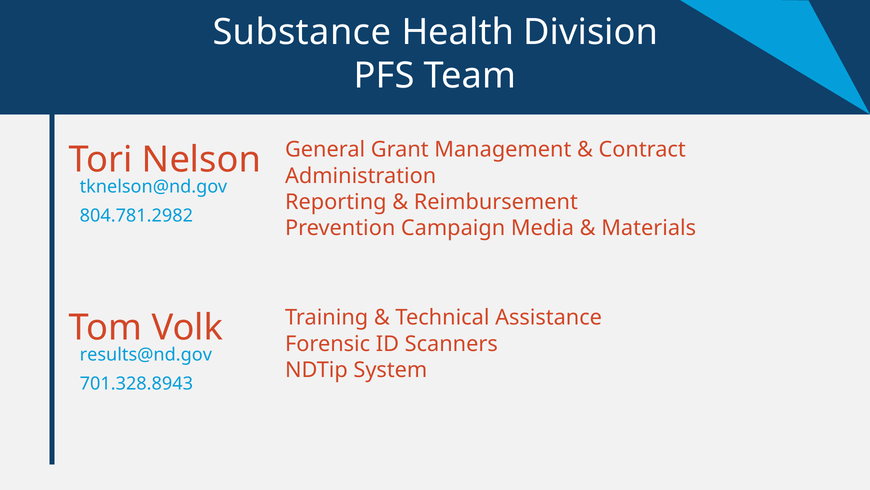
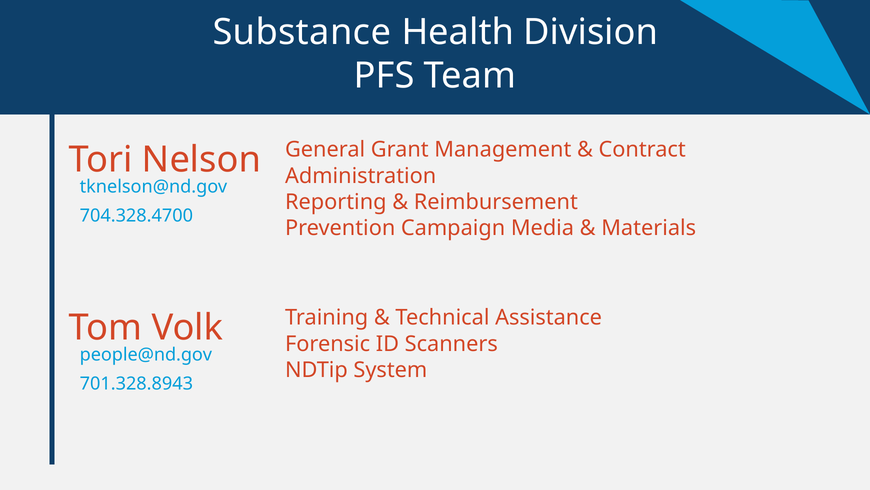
804.781.2982: 804.781.2982 -> 704.328.4700
results@nd.gov: results@nd.gov -> people@nd.gov
